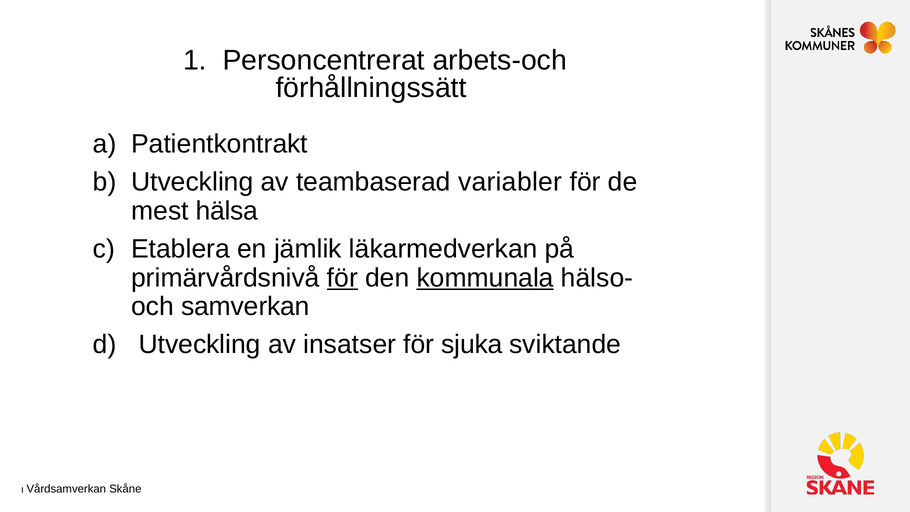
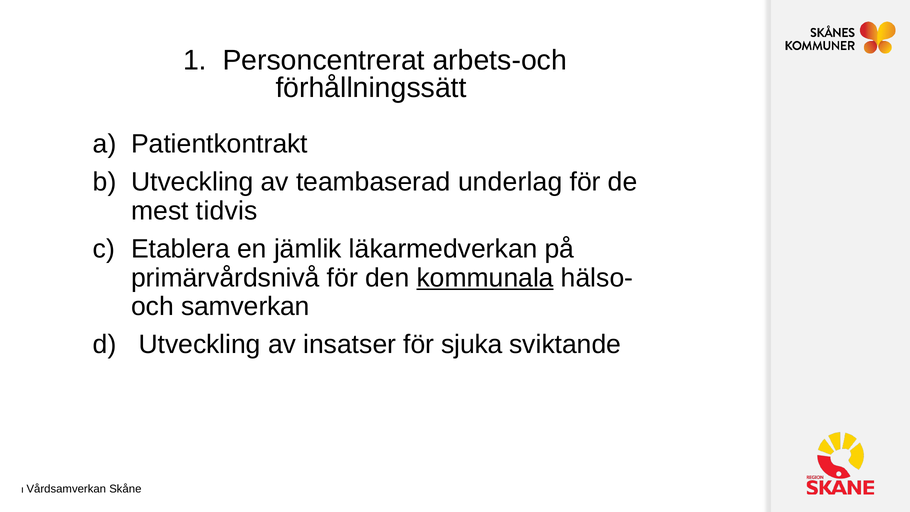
variabler: variabler -> underlag
hälsa: hälsa -> tidvis
för at (342, 278) underline: present -> none
